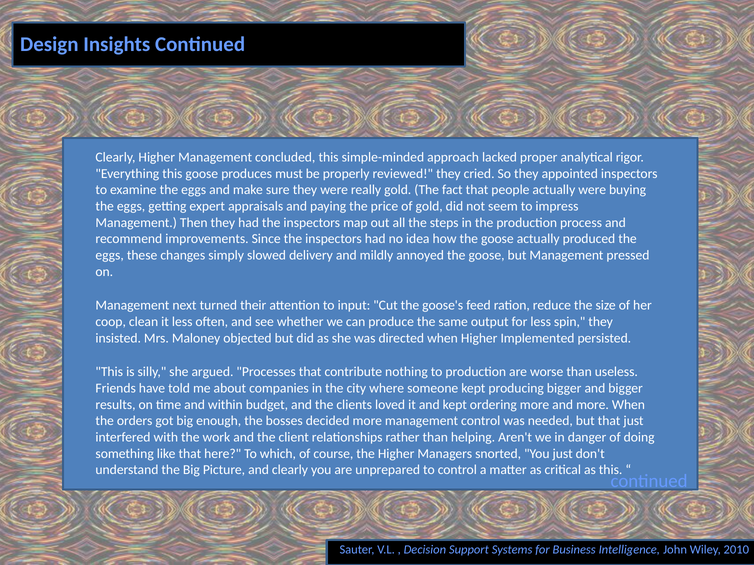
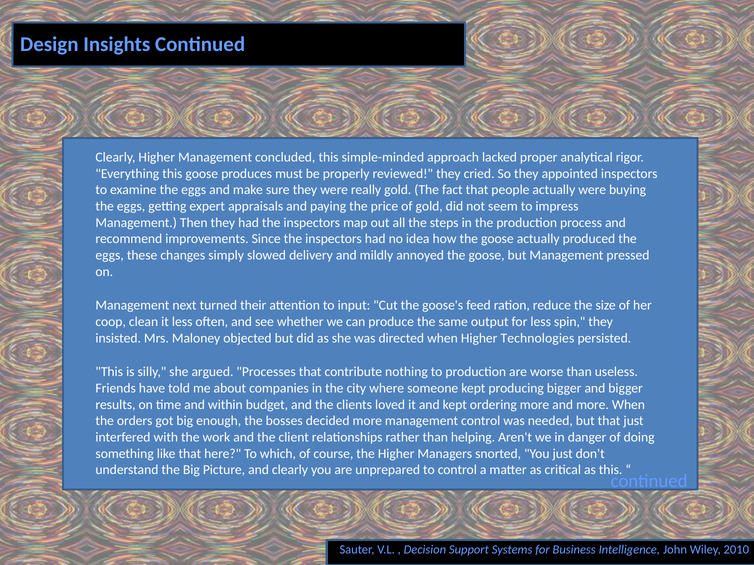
Implemented: Implemented -> Technologies
